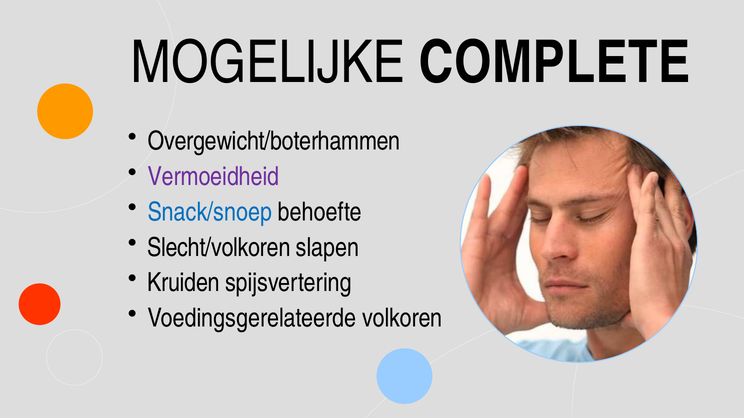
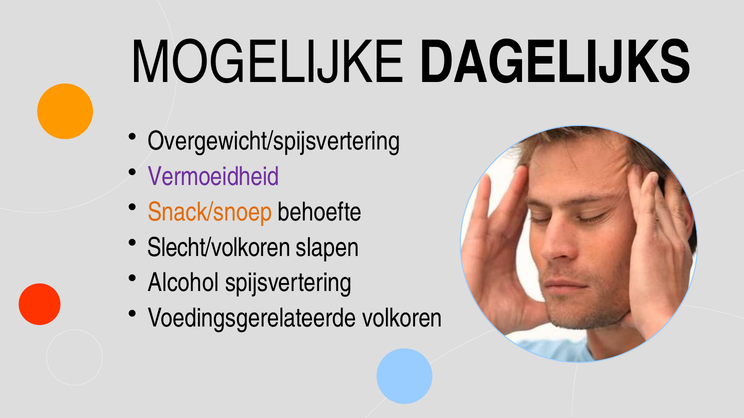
COMPLETE: COMPLETE -> DAGELIJKS
Overgewicht/boterhammen: Overgewicht/boterhammen -> Overgewicht/spijsvertering
Snack/snoep colour: blue -> orange
Kruiden: Kruiden -> Alcohol
